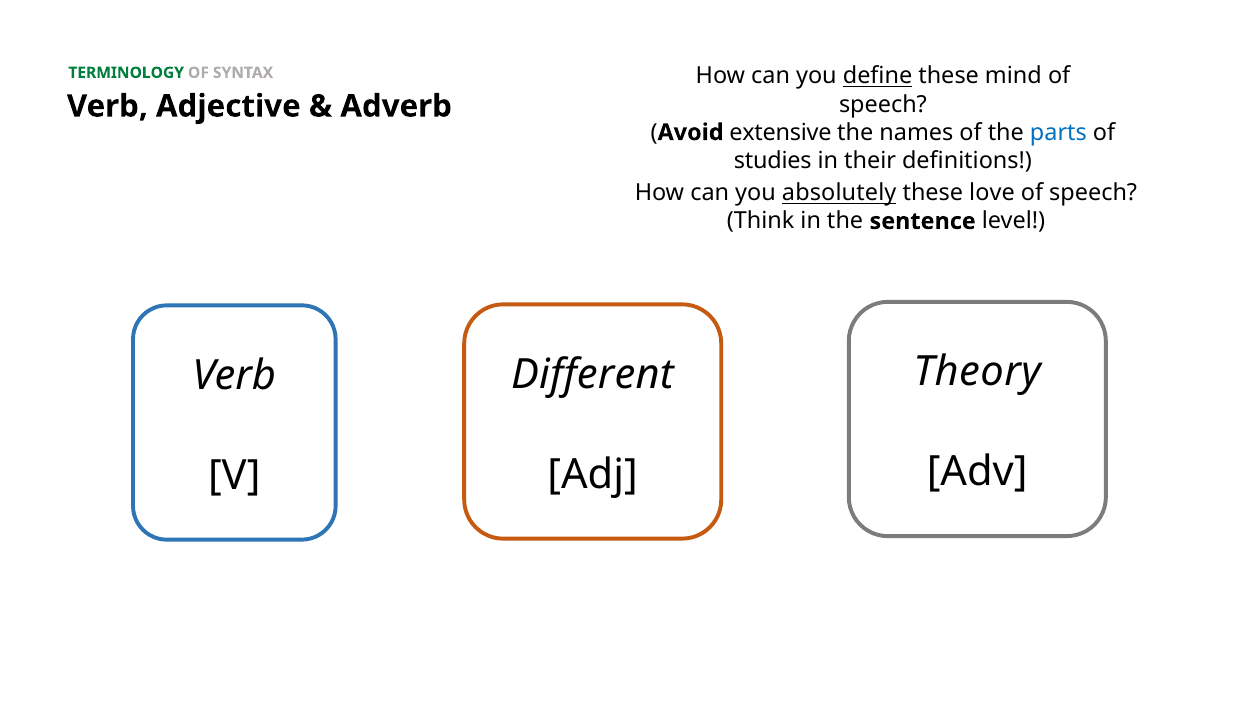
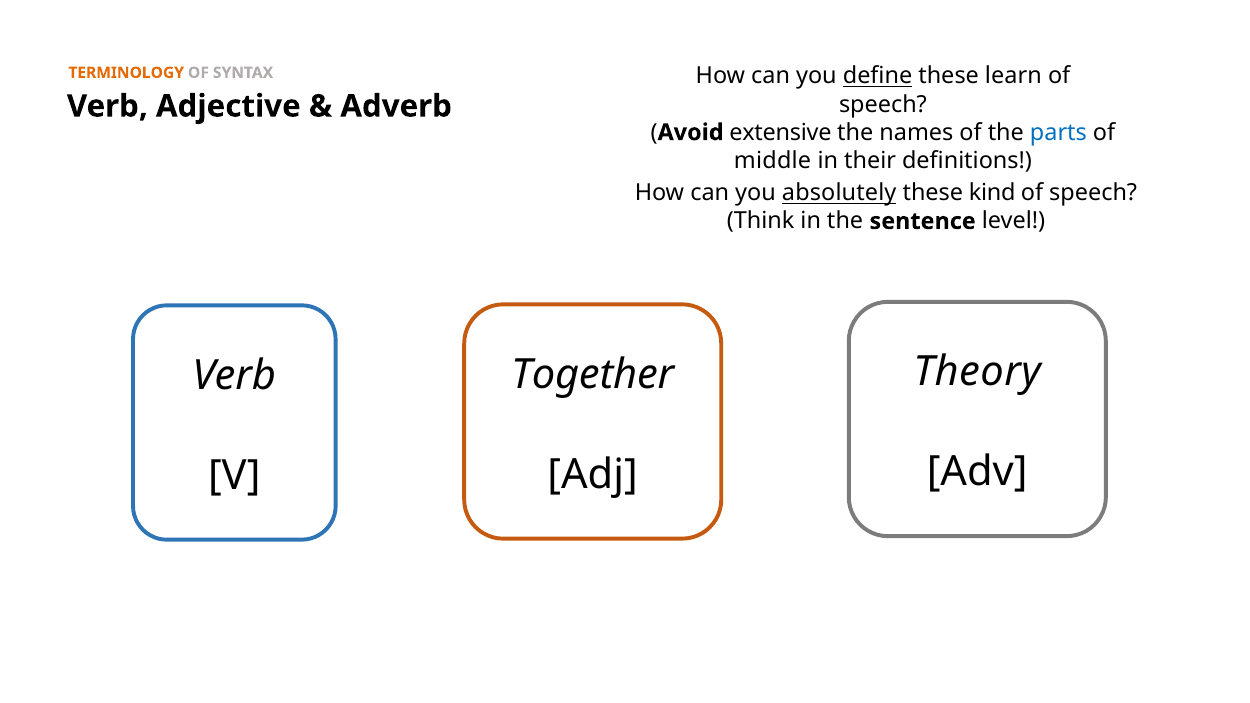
mind: mind -> learn
TERMINOLOGY colour: green -> orange
studies: studies -> middle
love: love -> kind
Different: Different -> Together
